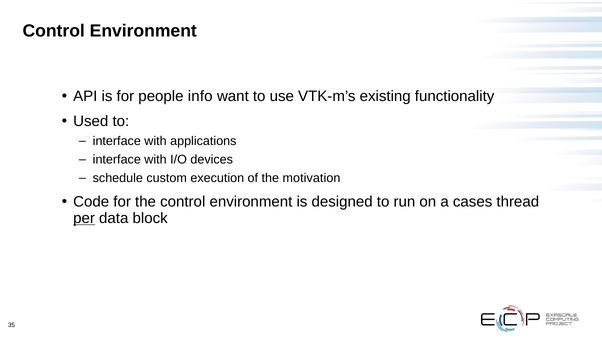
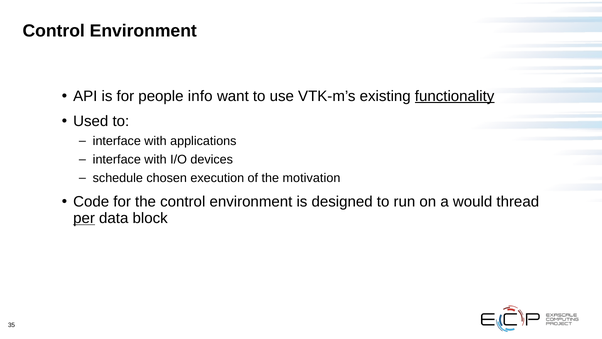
functionality underline: none -> present
custom: custom -> chosen
cases: cases -> would
